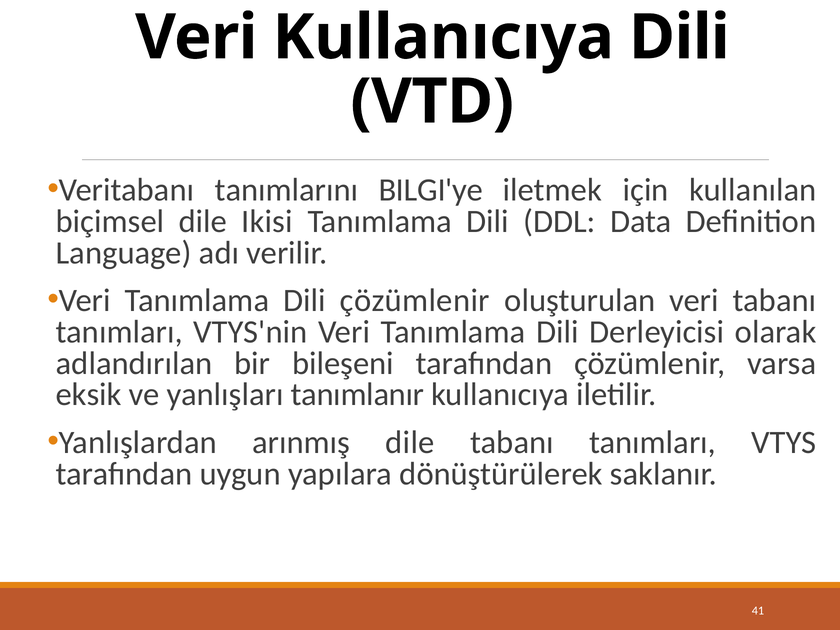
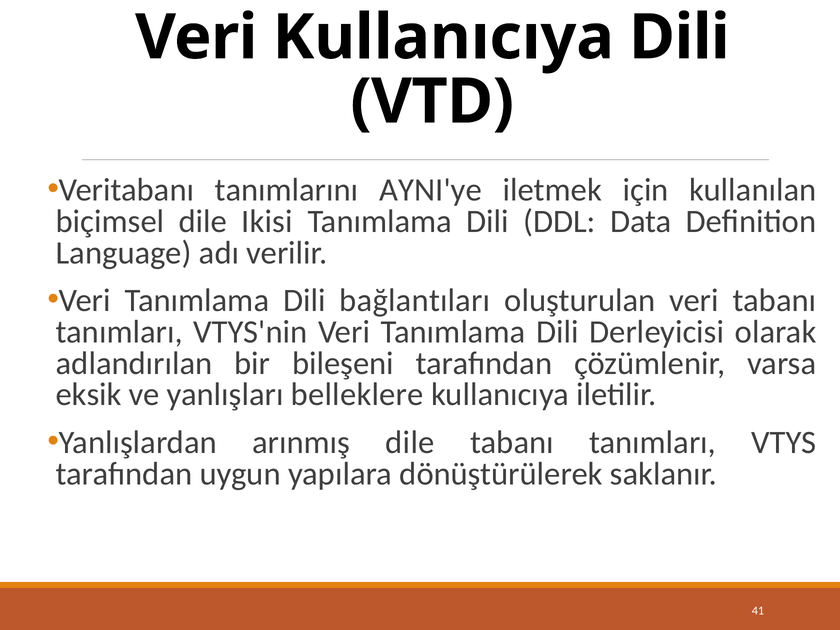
BILGI'ye: BILGI'ye -> AYNI'ye
Dili çözümlenir: çözümlenir -> bağlantıları
tanımlanır: tanımlanır -> belleklere
